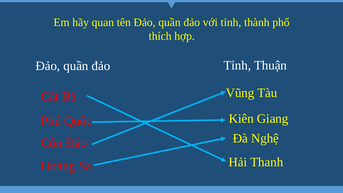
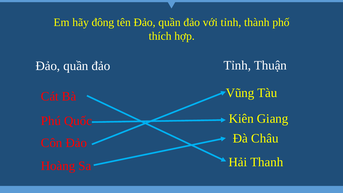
quan: quan -> đông
Nghệ: Nghệ -> Châu
